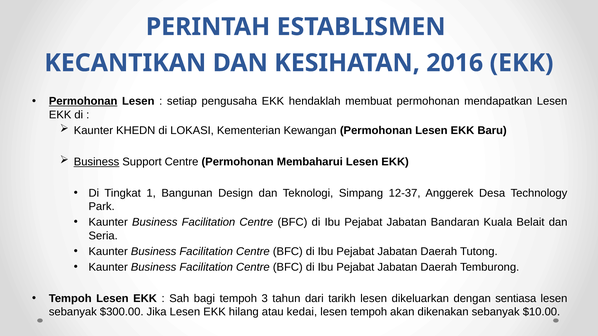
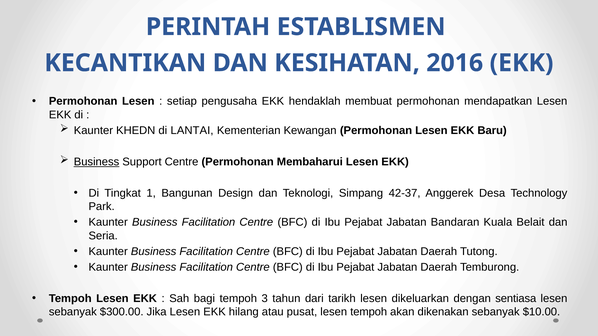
Permohonan at (83, 101) underline: present -> none
LOKASI: LOKASI -> LANTAI
12-37: 12-37 -> 42-37
kedai: kedai -> pusat
